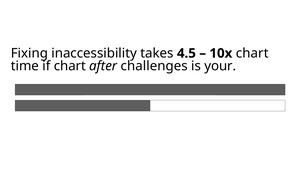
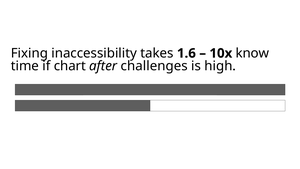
4.5: 4.5 -> 1.6
10x chart: chart -> know
your: your -> high
